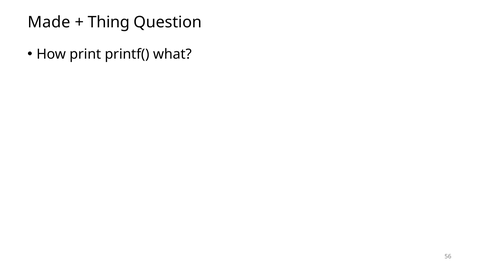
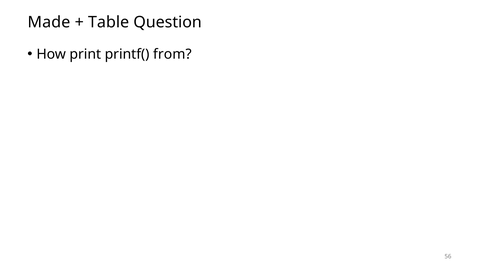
Thing: Thing -> Table
what: what -> from
